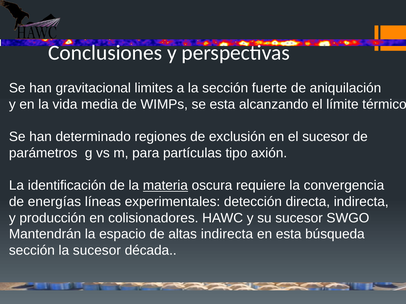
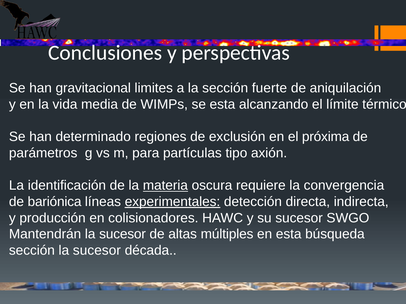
el sucesor: sucesor -> próxima
energías: energías -> bariónica
experimentales underline: none -> present
Mantendrán la espacio: espacio -> sucesor
altas indirecta: indirecta -> múltiples
